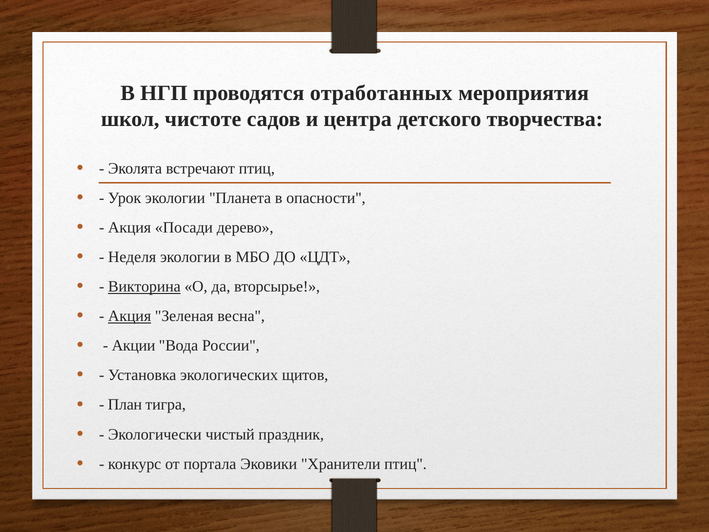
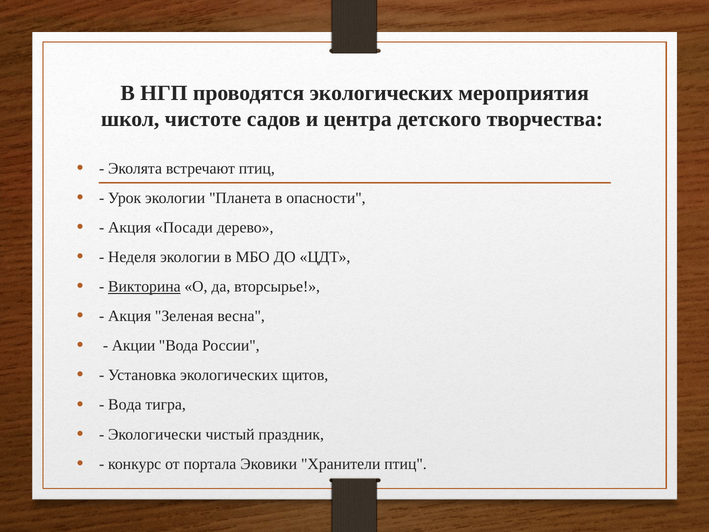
проводятся отработанных: отработанных -> экологических
Акция at (130, 316) underline: present -> none
План at (125, 405): План -> Вода
